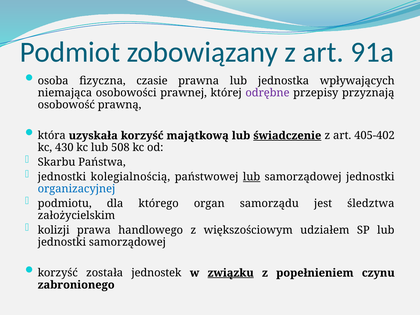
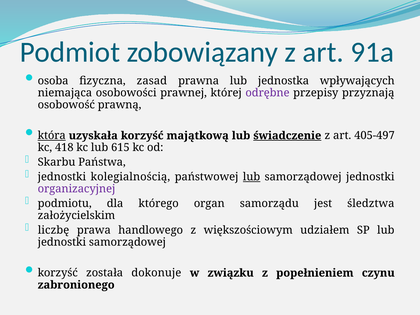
czasie: czasie -> zasad
która underline: none -> present
405-402: 405-402 -> 405-497
430: 430 -> 418
508: 508 -> 615
organizacyjnej colour: blue -> purple
kolizji: kolizji -> liczbę
jednostek: jednostek -> dokonuje
związku underline: present -> none
